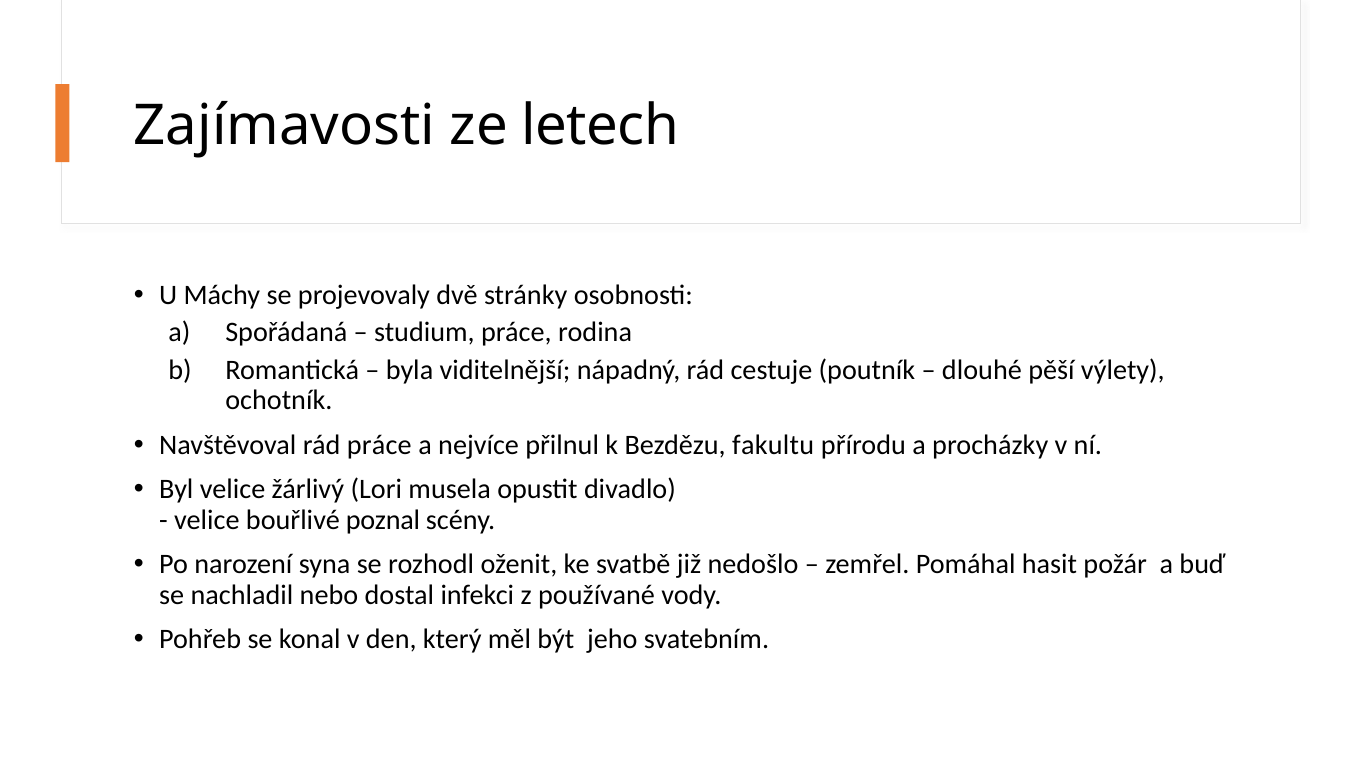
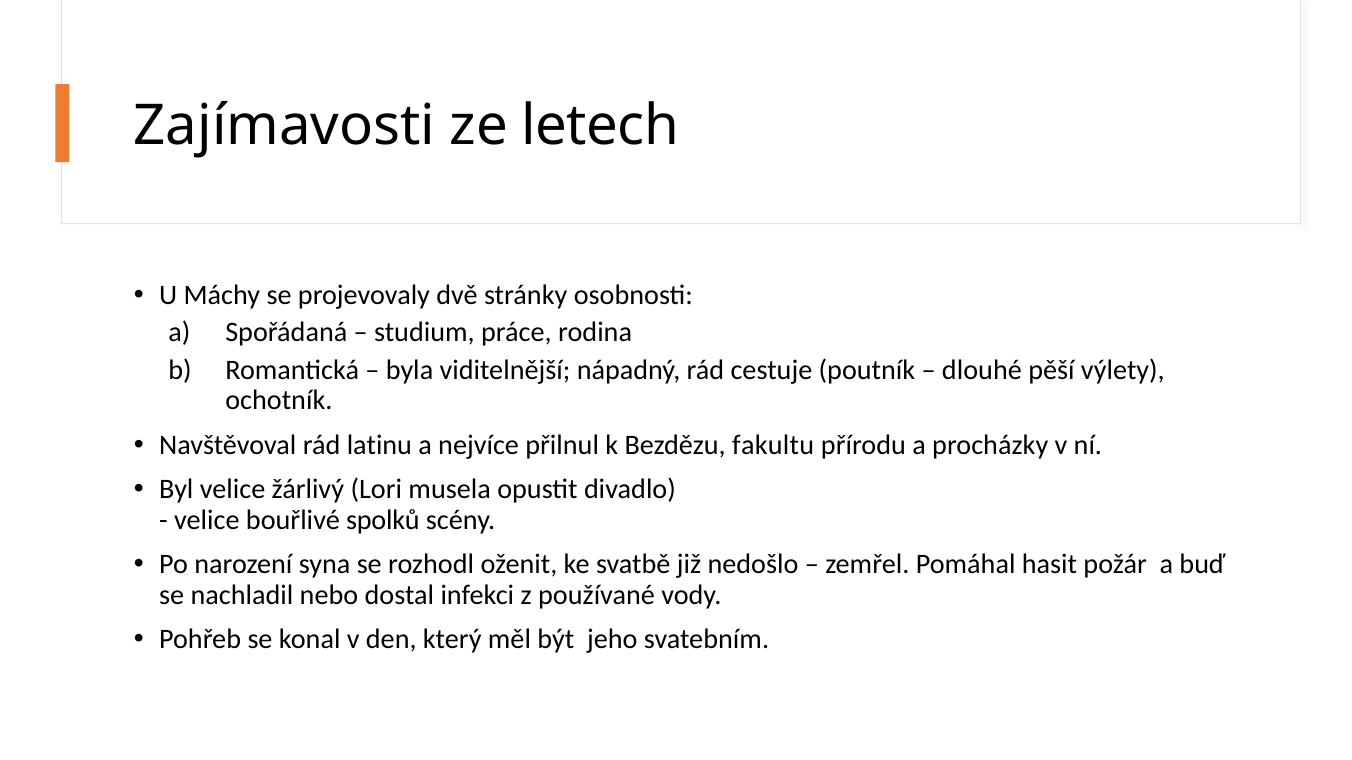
rád práce: práce -> latinu
poznal: poznal -> spolků
